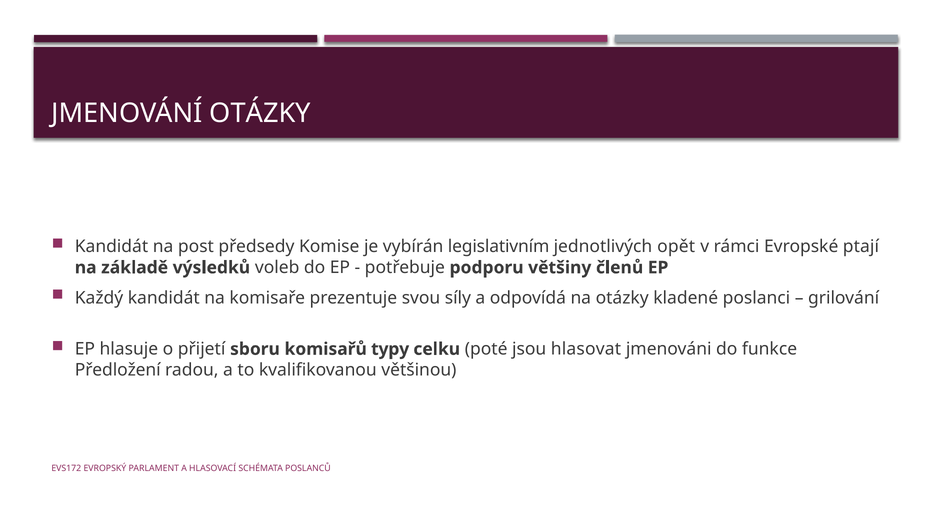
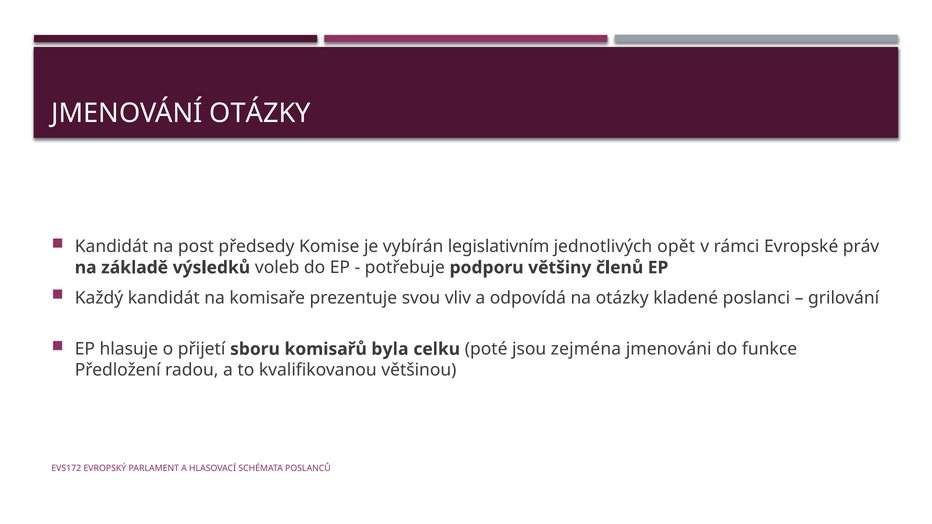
ptají: ptají -> práv
síly: síly -> vliv
typy: typy -> byla
hlasovat: hlasovat -> zejména
